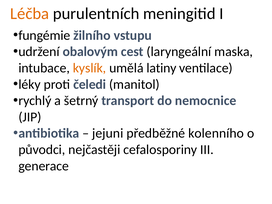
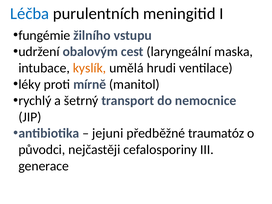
Léčba colour: orange -> blue
latiny: latiny -> hrudi
čeledi: čeledi -> mírně
kolenního: kolenního -> traumatóz
